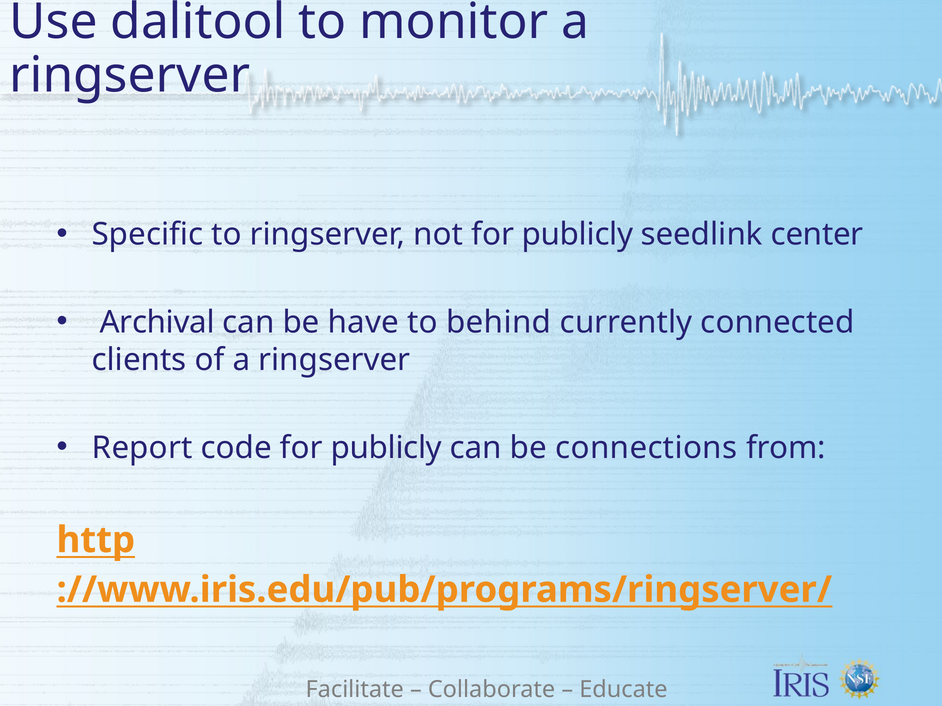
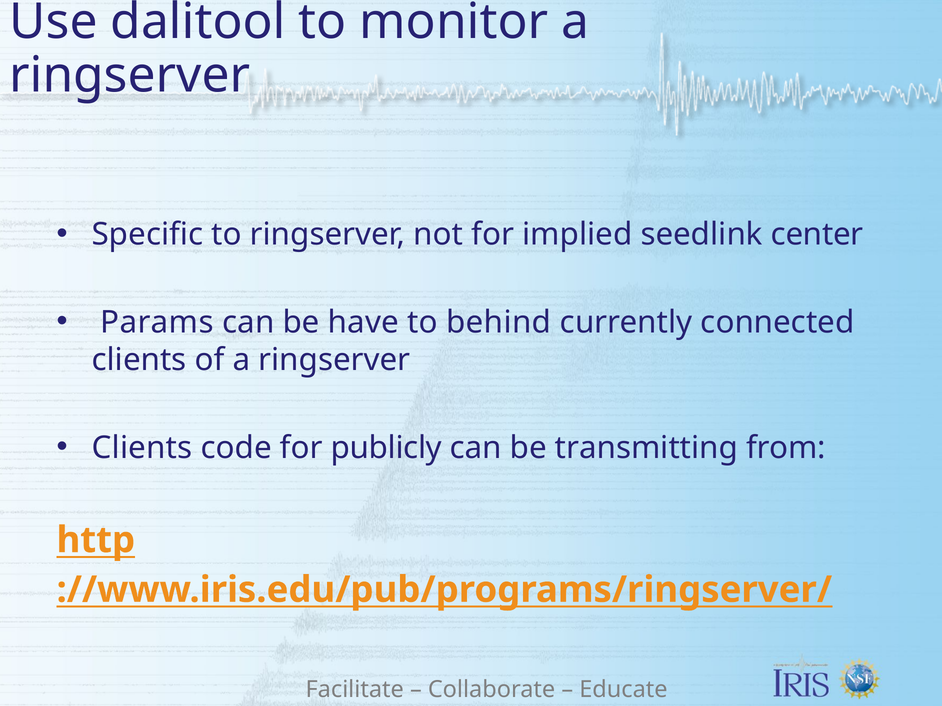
not for publicly: publicly -> implied
Archival: Archival -> Params
Report at (142, 448): Report -> Clients
connections: connections -> transmitting
